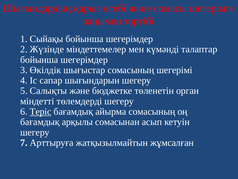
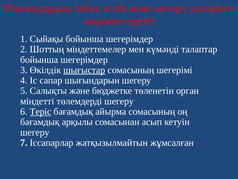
қарыз: қарыз -> табыс
және сомасы: сомасы -> шегеру
Жүзінде: Жүзінде -> Шоттың
шығыстар underline: none -> present
Арттыруға: Арттыруға -> Іссапарлар
